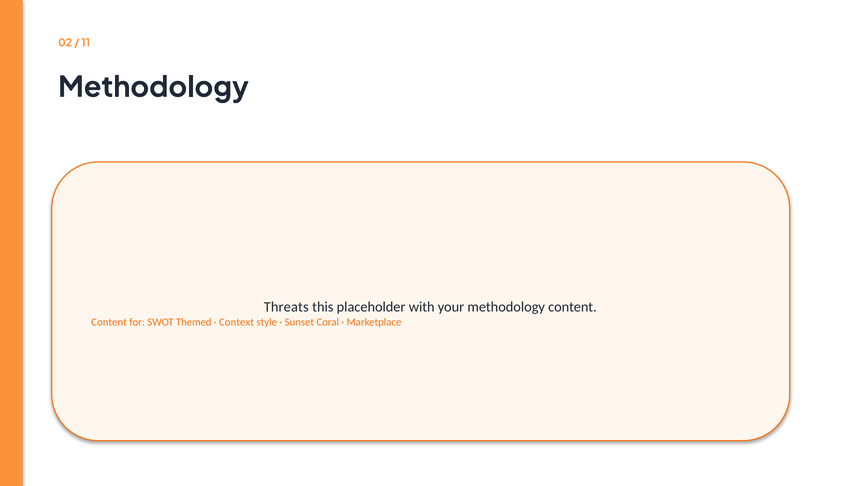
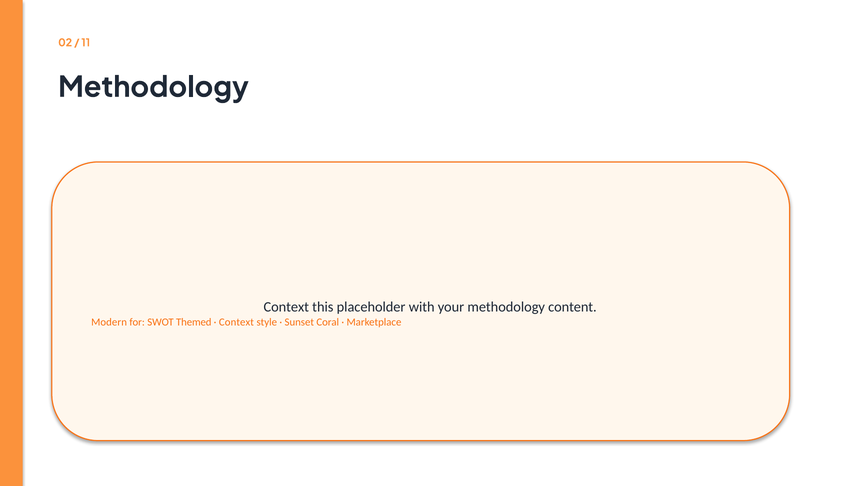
Threats at (286, 307): Threats -> Context
Content at (109, 322): Content -> Modern
